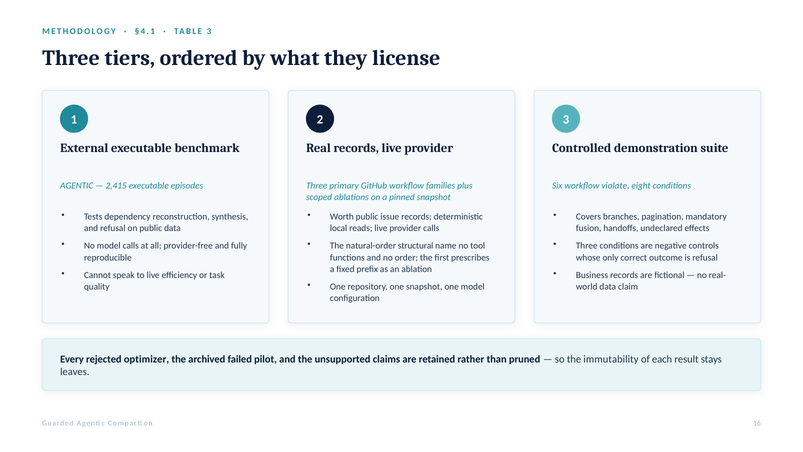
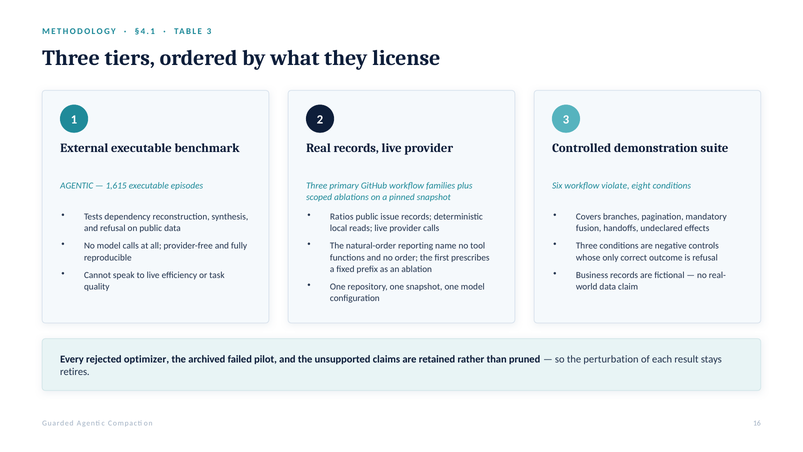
2,415: 2,415 -> 1,615
Worth: Worth -> Ratios
structural: structural -> reporting
immutability: immutability -> perturbation
leaves: leaves -> retires
